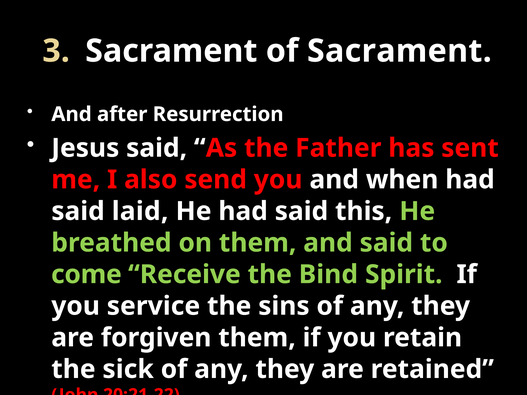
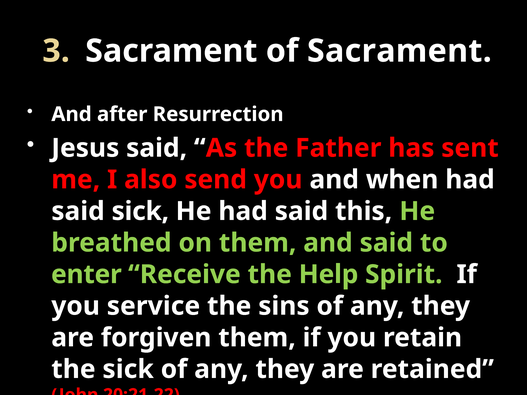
said laid: laid -> sick
come: come -> enter
Bind: Bind -> Help
